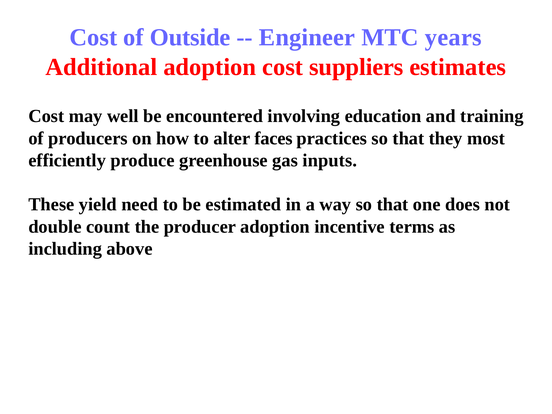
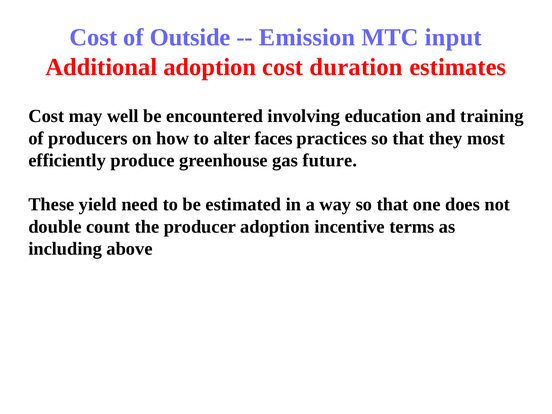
Engineer: Engineer -> Emission
years: years -> input
suppliers: suppliers -> duration
inputs: inputs -> future
